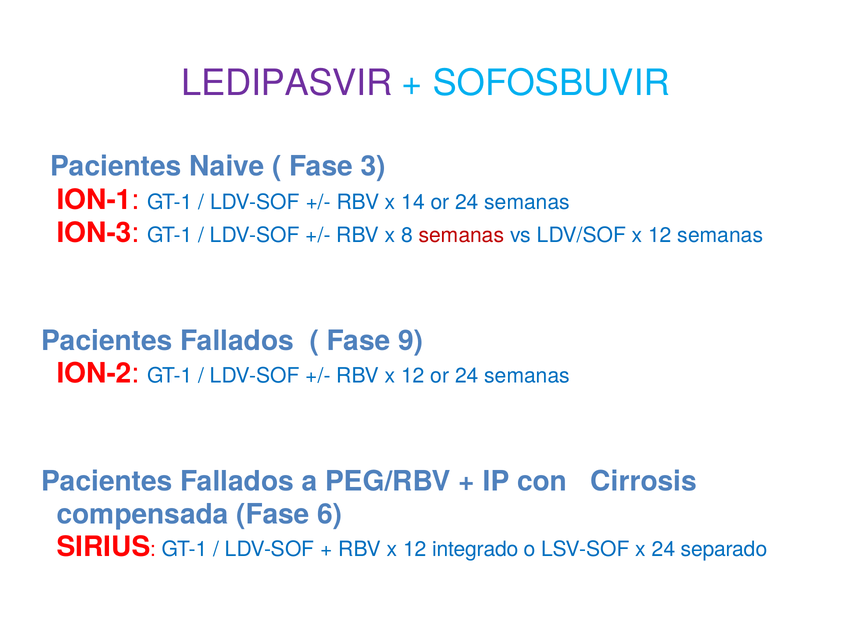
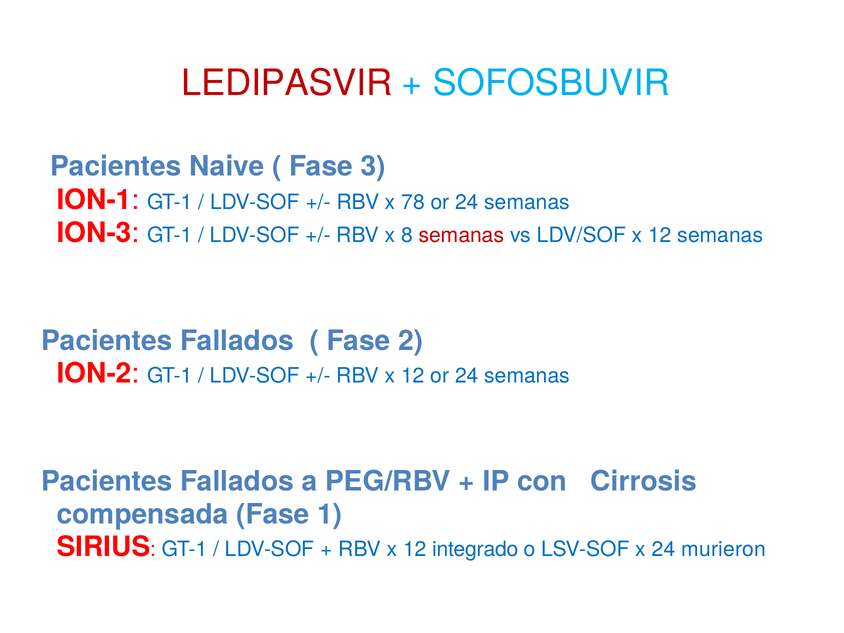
LEDIPASVIR colour: purple -> red
14: 14 -> 78
9: 9 -> 2
6: 6 -> 1
separado: separado -> murieron
